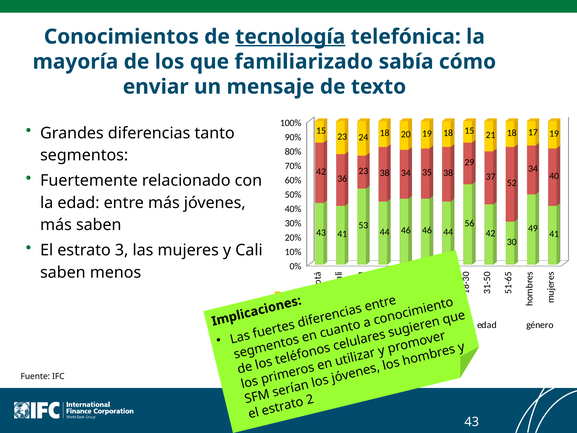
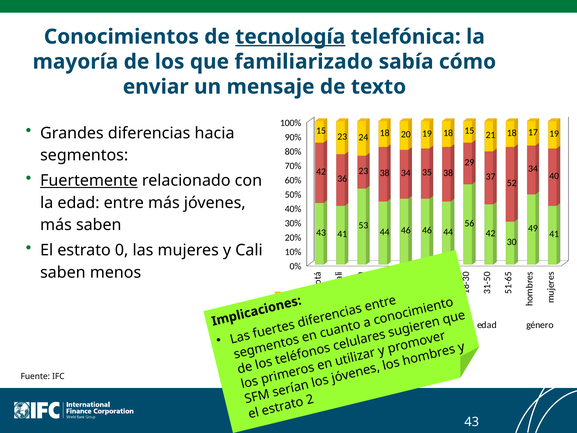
tanto: tanto -> hacia
Fuertemente underline: none -> present
estrato 3: 3 -> 0
